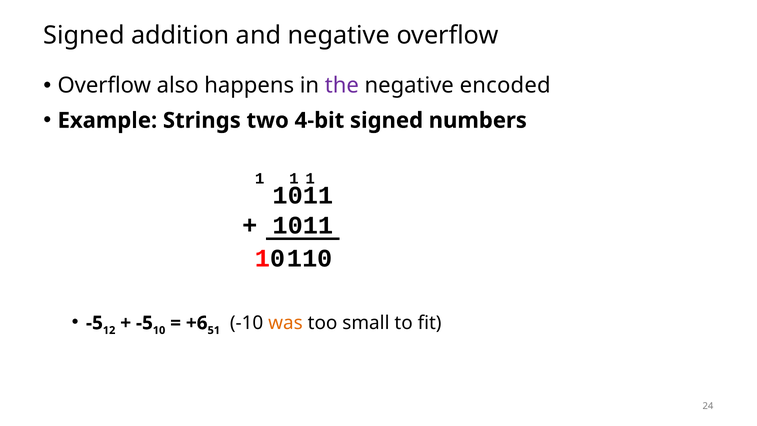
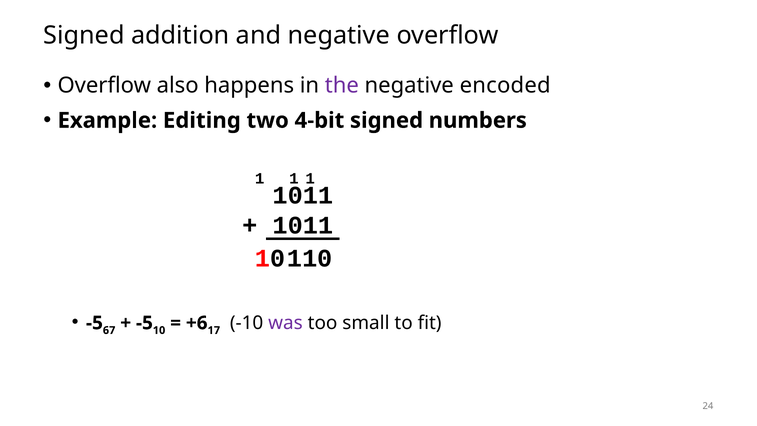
Strings: Strings -> Editing
12: 12 -> 67
51: 51 -> 17
was colour: orange -> purple
